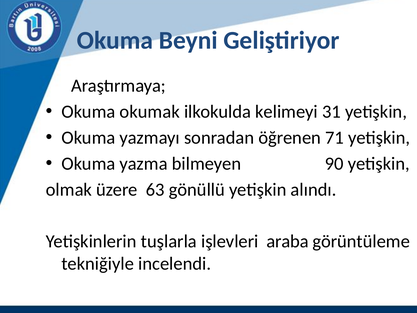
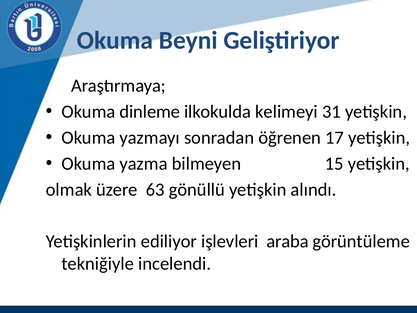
okumak: okumak -> dinleme
71: 71 -> 17
90: 90 -> 15
tuşlarla: tuşlarla -> ediliyor
